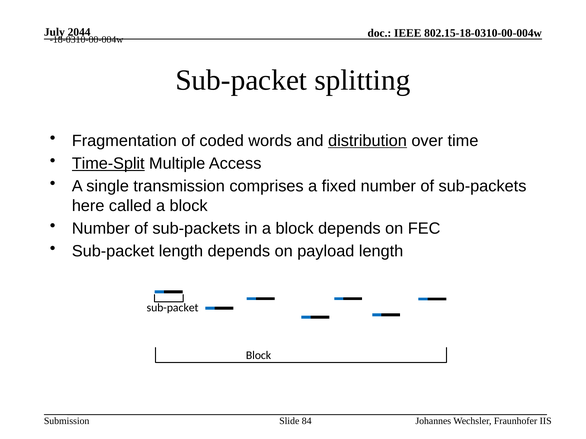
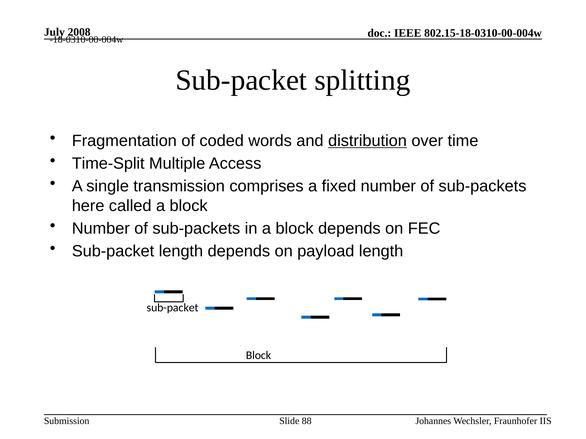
2044: 2044 -> 2008
Time-Split underline: present -> none
84: 84 -> 88
